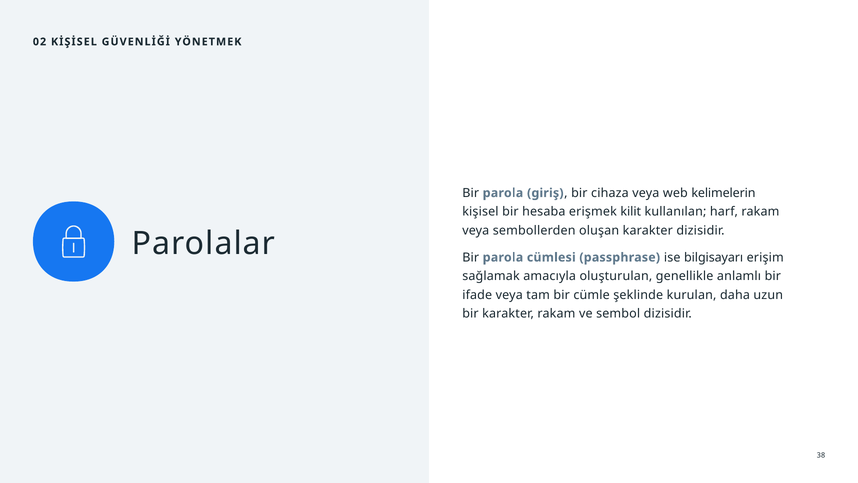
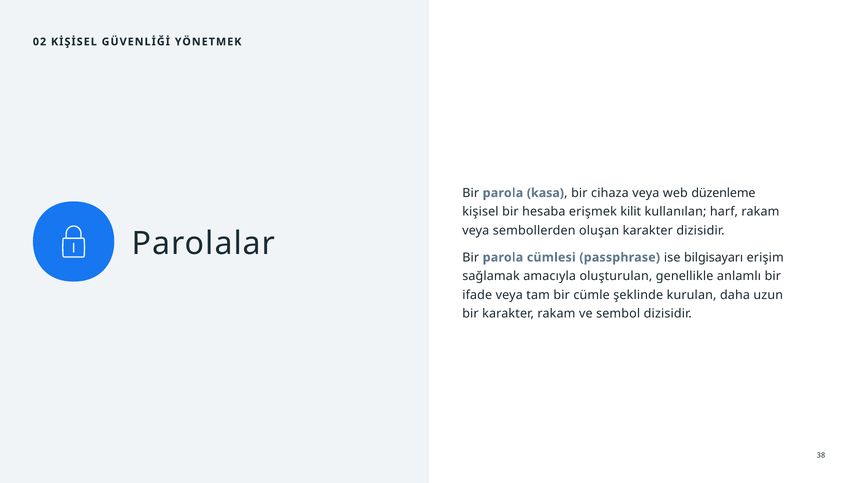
giriş: giriş -> kasa
kelimelerin: kelimelerin -> düzenleme
